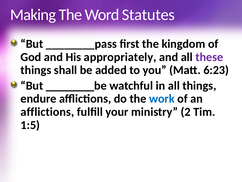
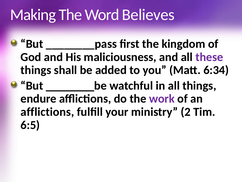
Statutes: Statutes -> Believes
appropriately: appropriately -> maliciousness
6:23: 6:23 -> 6:34
work colour: blue -> purple
1:5: 1:5 -> 6:5
